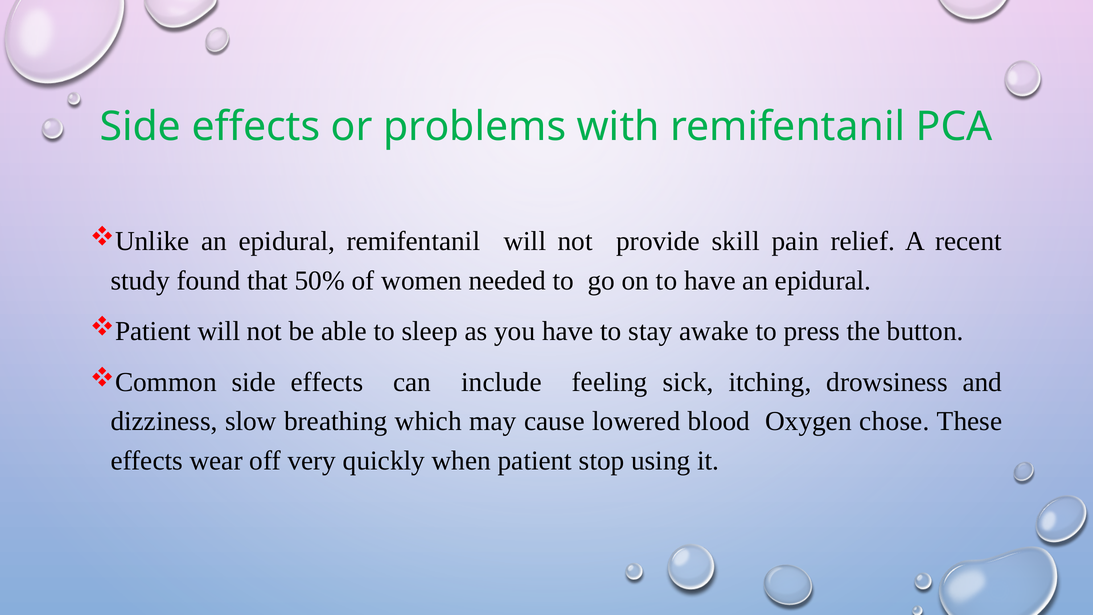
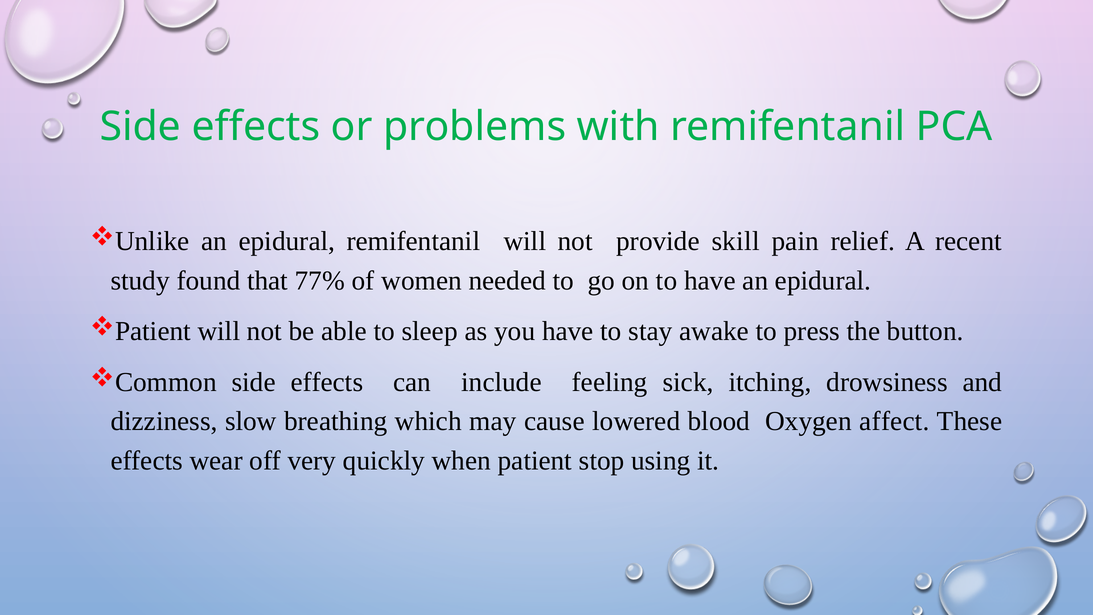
50%: 50% -> 77%
chose: chose -> affect
